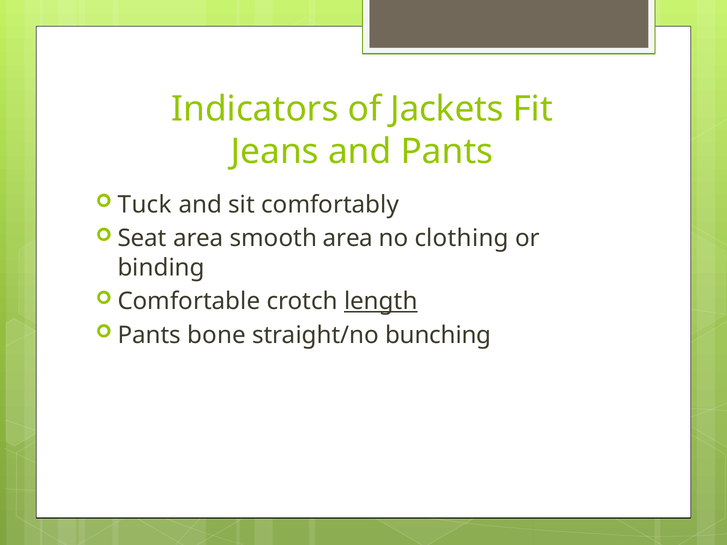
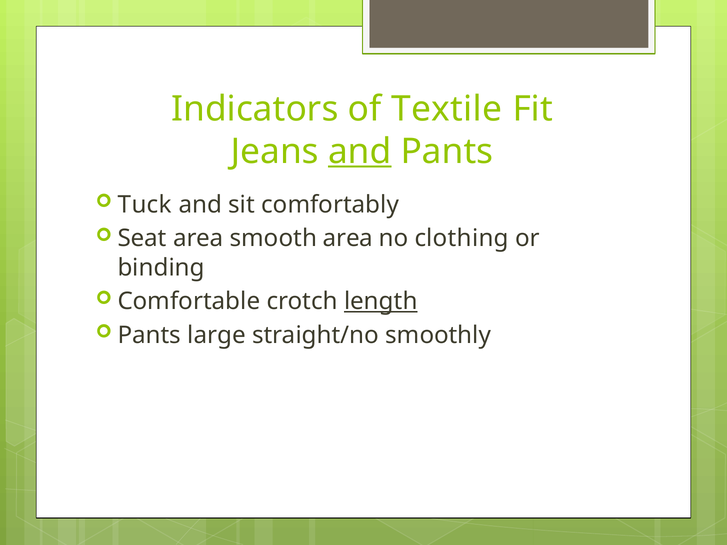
Jackets: Jackets -> Textile
and at (360, 151) underline: none -> present
bone: bone -> large
bunching: bunching -> smoothly
